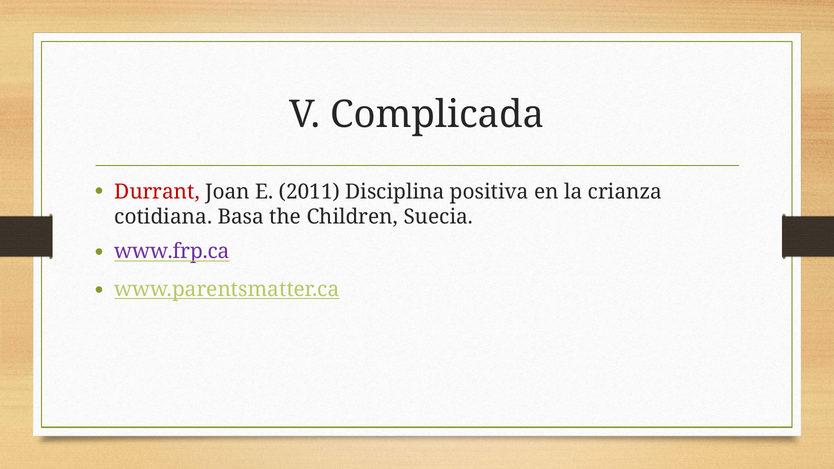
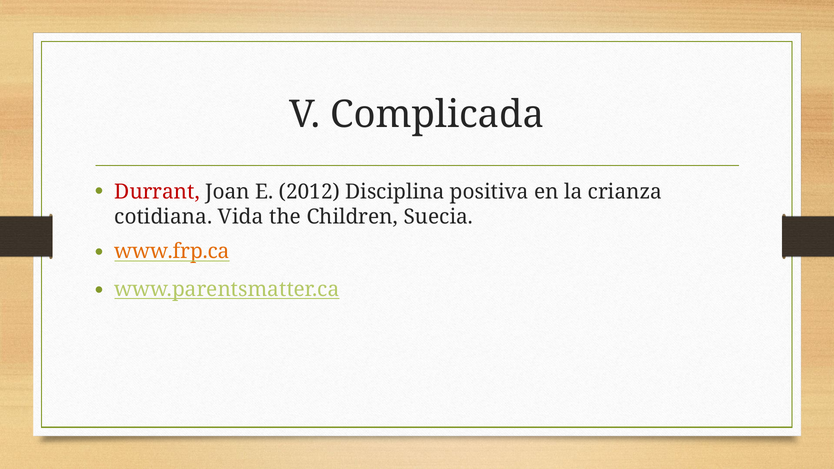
2011: 2011 -> 2012
Basa: Basa -> Vida
www.frp.ca colour: purple -> orange
